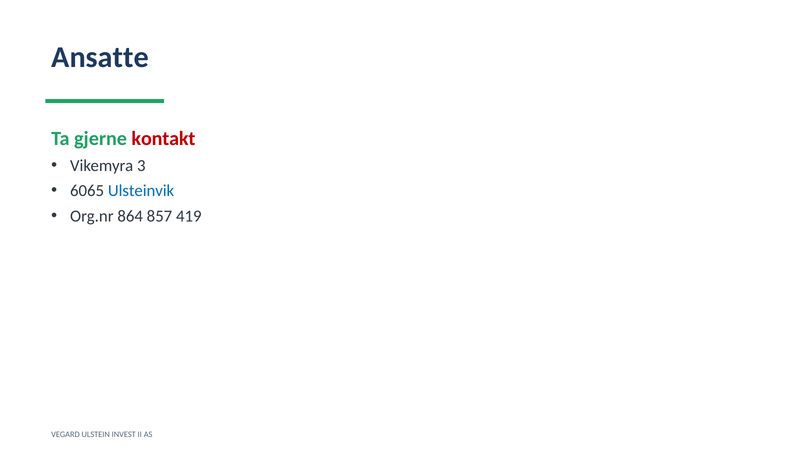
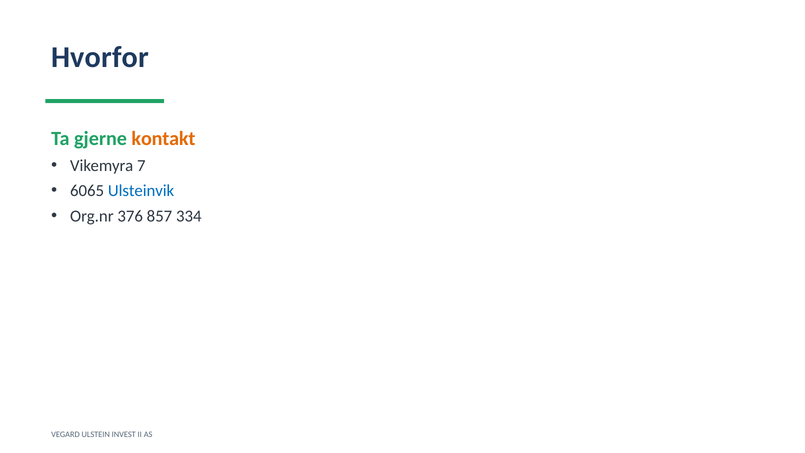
Ansatte: Ansatte -> Hvorfor
kontakt colour: red -> orange
3: 3 -> 7
864: 864 -> 376
419: 419 -> 334
